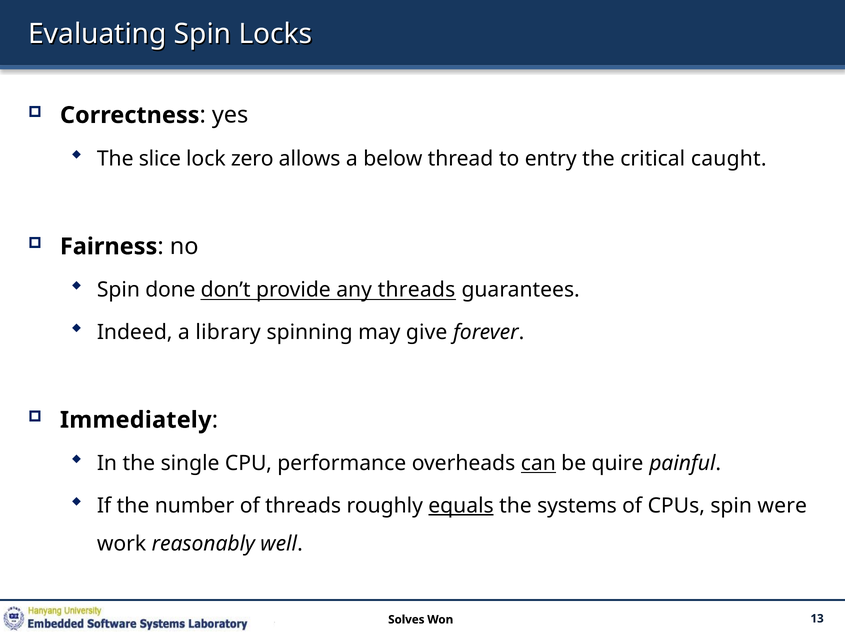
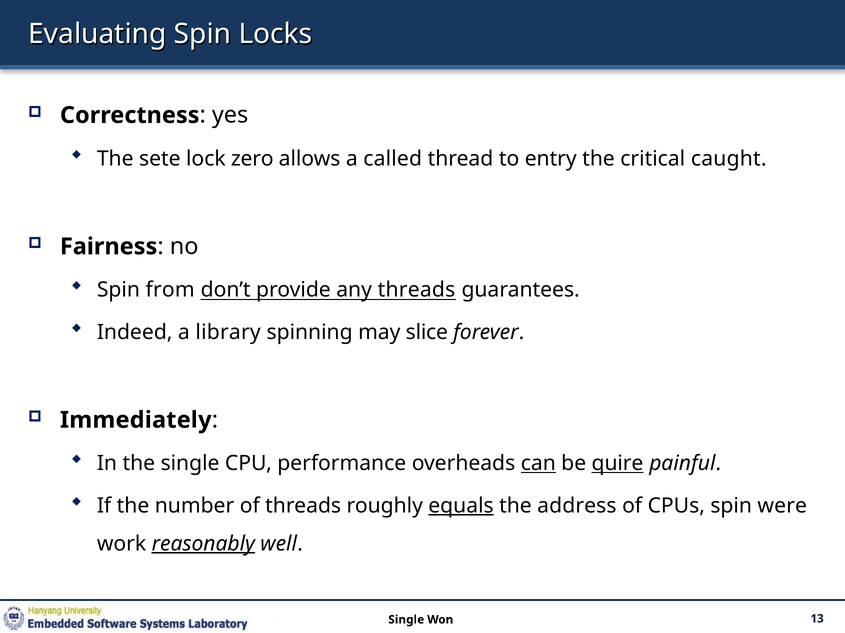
slice: slice -> sete
below: below -> called
done: done -> from
give: give -> slice
quire underline: none -> present
systems: systems -> address
reasonably underline: none -> present
Solves at (406, 620): Solves -> Single
